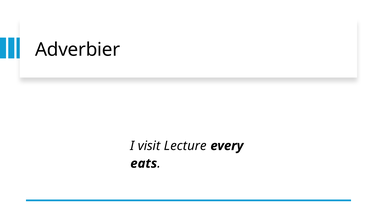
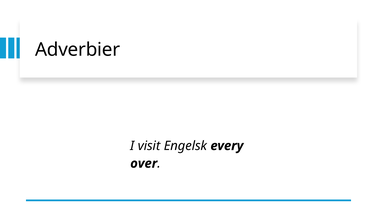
Lecture: Lecture -> Engelsk
eats: eats -> over
